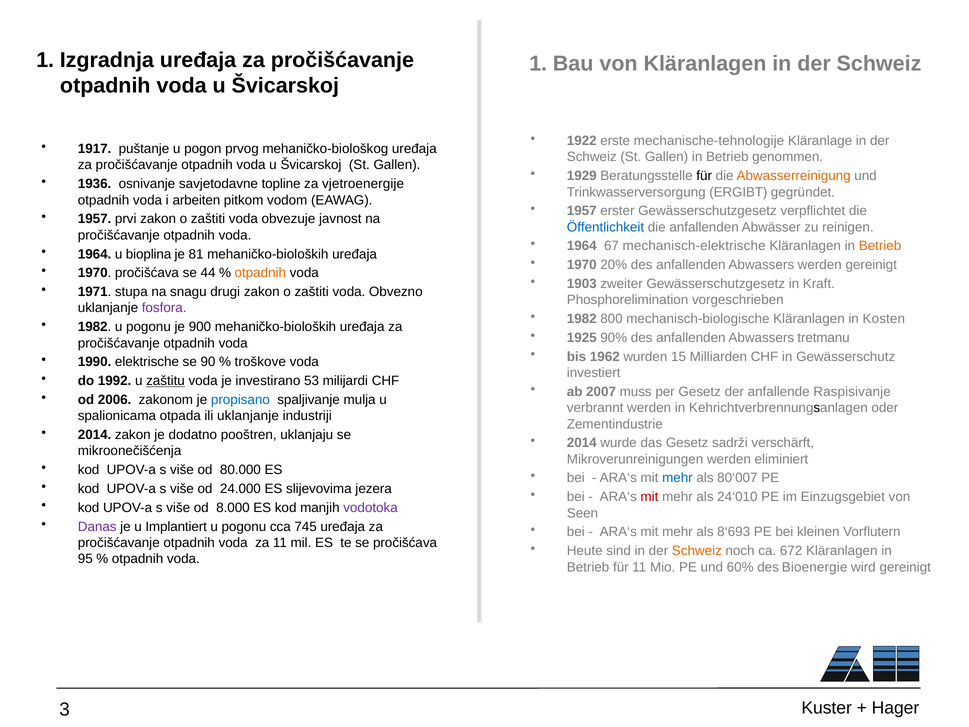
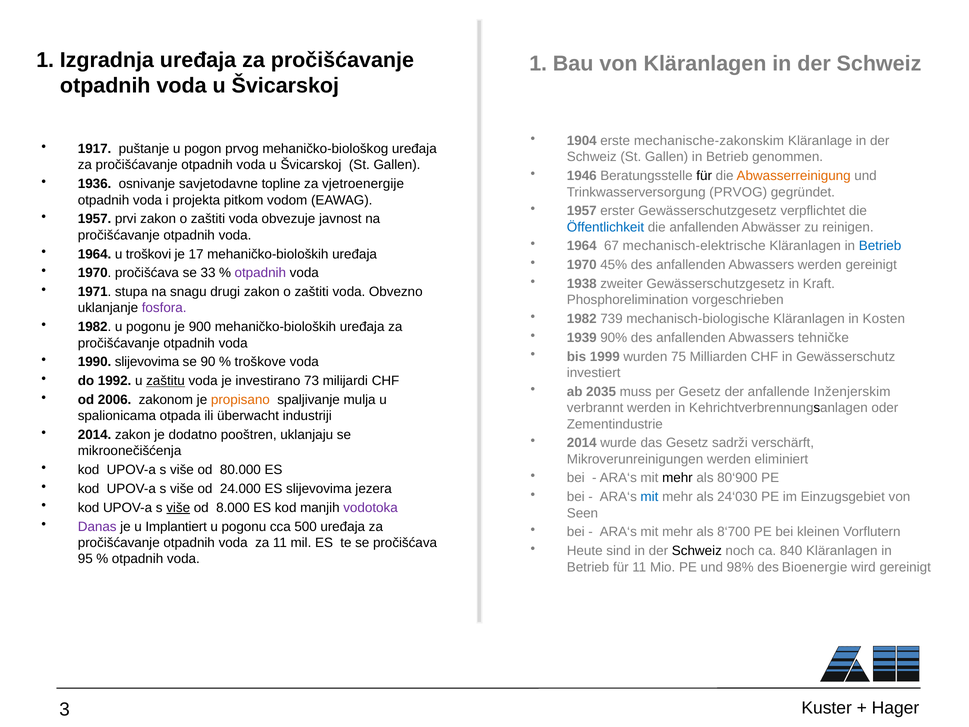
1922: 1922 -> 1904
mechanische-tehnologije: mechanische-tehnologije -> mechanische-zakonskim
1929: 1929 -> 1946
Trinkwasserversorgung ERGIBT: ERGIBT -> PRVOG
arbeiten: arbeiten -> projekta
Betrieb at (880, 246) colour: orange -> blue
bioplina: bioplina -> troškovi
81: 81 -> 17
20%: 20% -> 45%
44: 44 -> 33
otpadnih at (260, 273) colour: orange -> purple
1903: 1903 -> 1938
800: 800 -> 739
1925: 1925 -> 1939
tretmanu: tretmanu -> tehničke
1962: 1962 -> 1999
15: 15 -> 75
1990 elektrische: elektrische -> slijevovima
53: 53 -> 73
2007: 2007 -> 2035
Raspisivanje: Raspisivanje -> Inženjerskim
propisano colour: blue -> orange
ili uklanjanje: uklanjanje -> überwacht
mehr at (677, 478) colour: blue -> black
80‘007: 80‘007 -> 80‘900
mit at (649, 497) colour: red -> blue
24‘010: 24‘010 -> 24‘030
više at (178, 508) underline: none -> present
745: 745 -> 500
8‘693: 8‘693 -> 8‘700
Schweiz at (697, 551) colour: orange -> black
672: 672 -> 840
60%: 60% -> 98%
